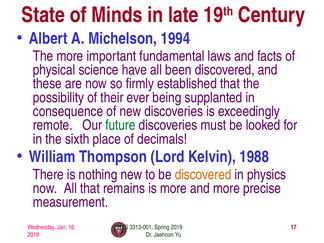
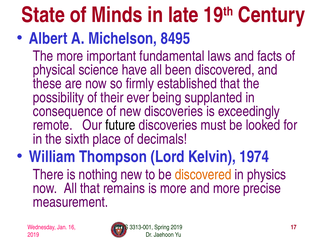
1994: 1994 -> 8495
future colour: green -> black
1988: 1988 -> 1974
